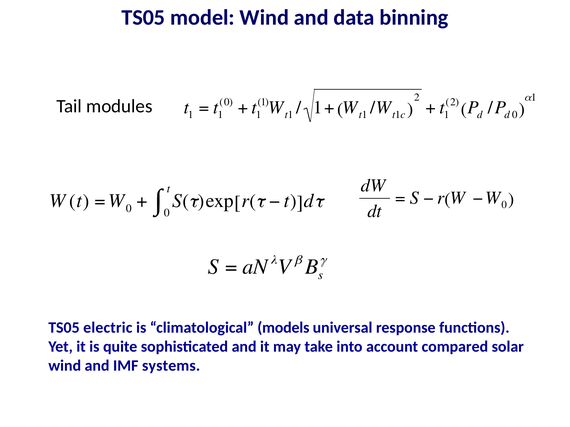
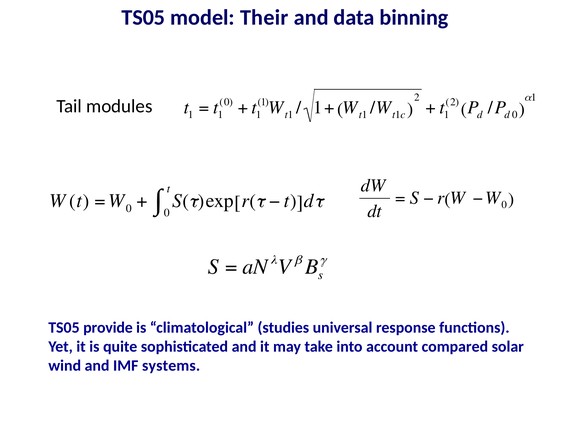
model Wind: Wind -> Their
electric: electric -> provide
models: models -> studies
